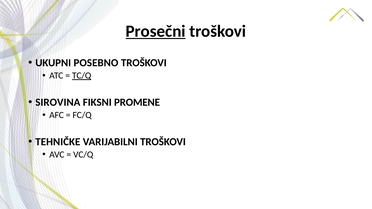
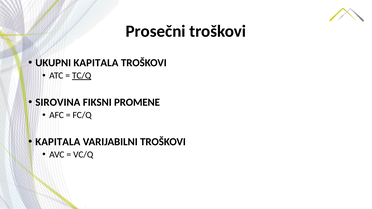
Prosečni underline: present -> none
UKUPNI POSEBNO: POSEBNO -> KAPITALA
TEHNIČKE at (58, 142): TEHNIČKE -> KAPITALA
